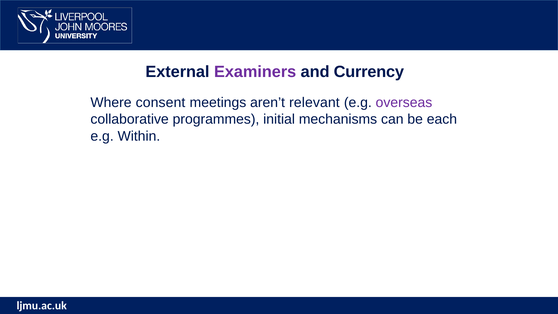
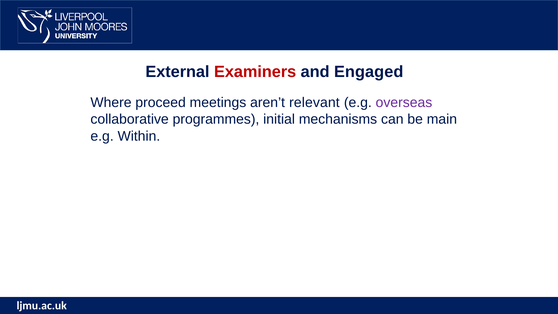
Examiners colour: purple -> red
Currency: Currency -> Engaged
consent: consent -> proceed
each: each -> main
